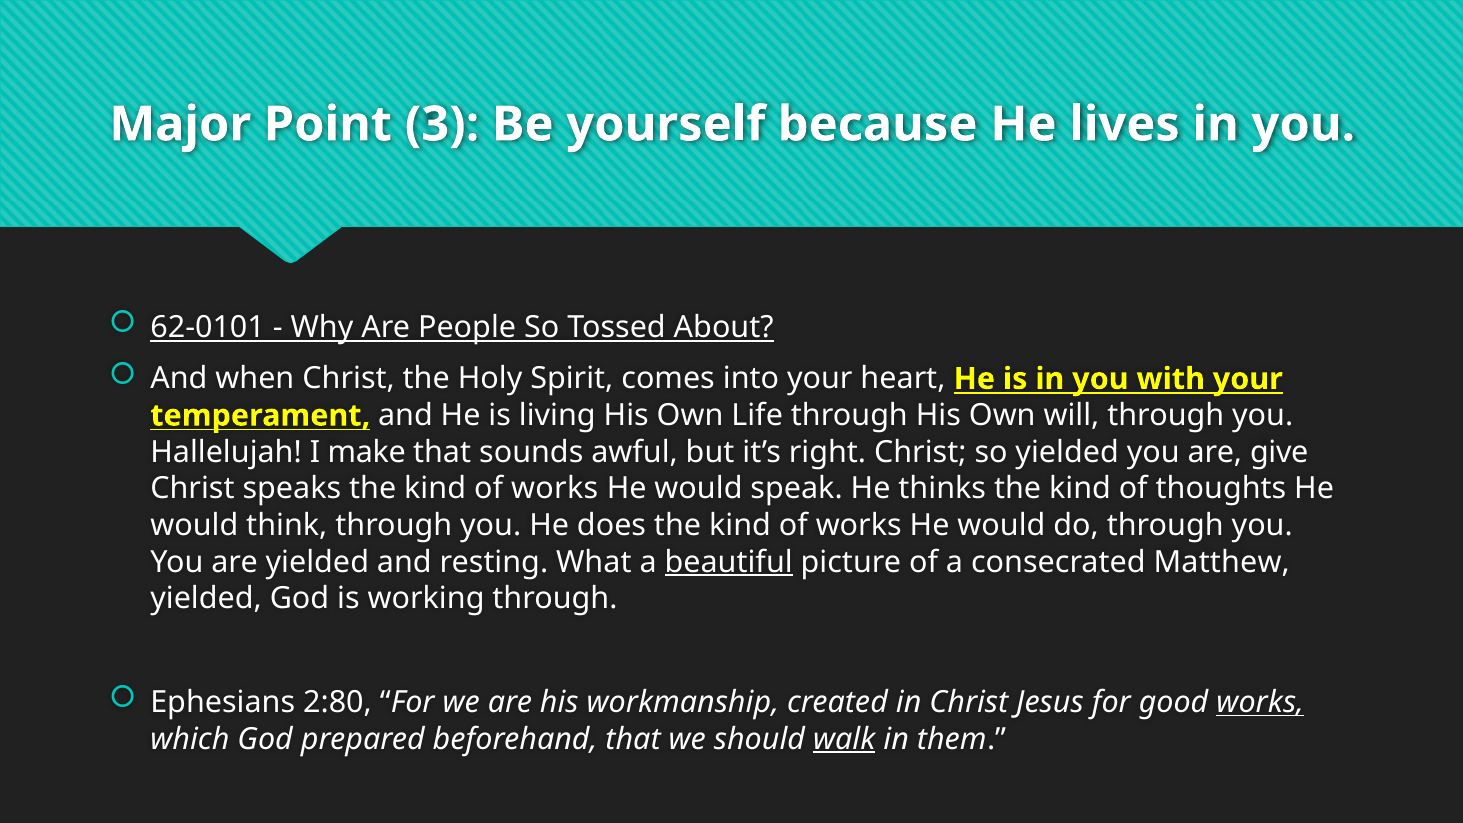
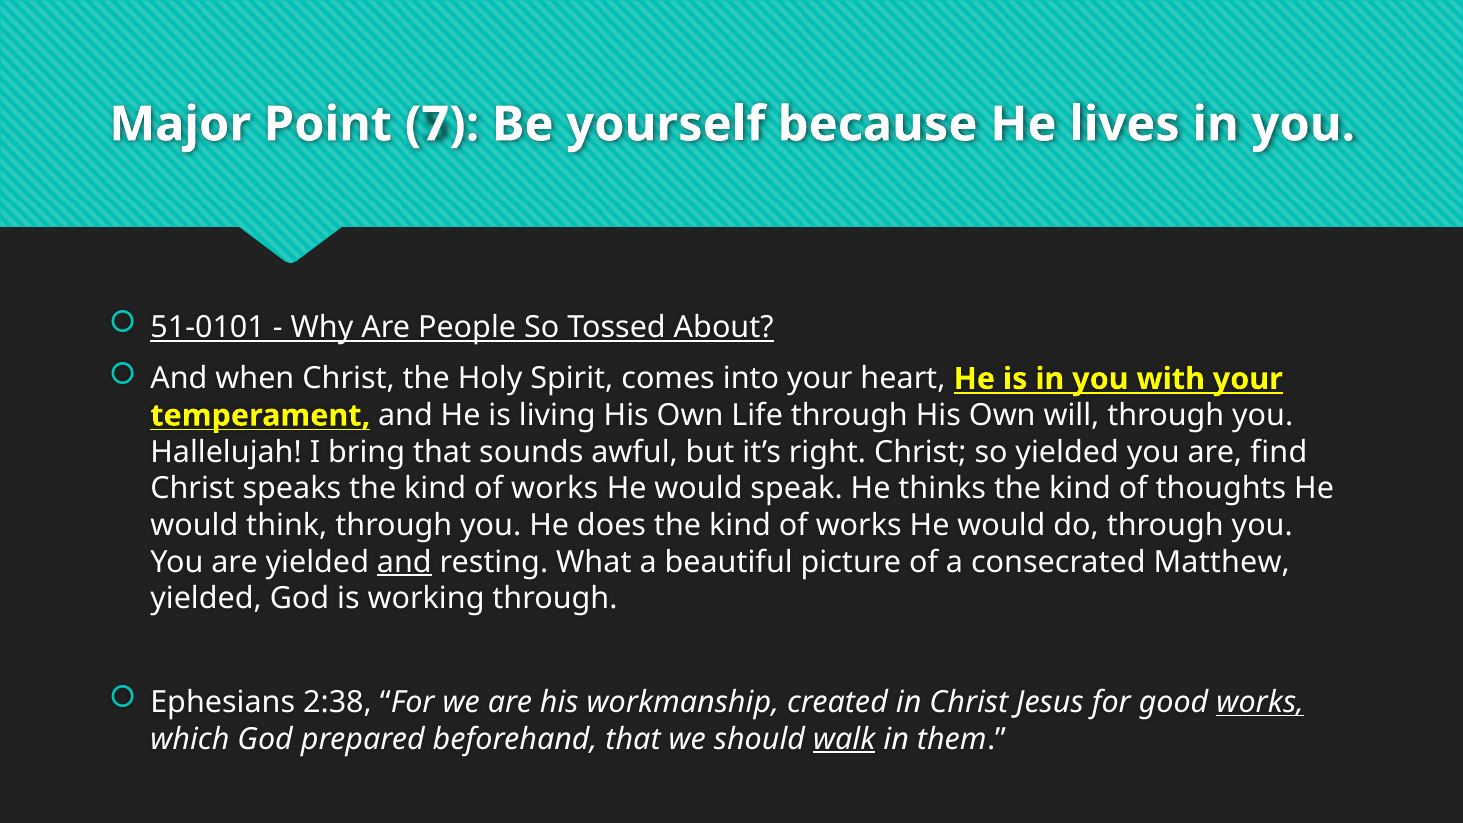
3: 3 -> 7
62-0101: 62-0101 -> 51-0101
make: make -> bring
give: give -> find
and at (404, 562) underline: none -> present
beautiful underline: present -> none
2:80: 2:80 -> 2:38
